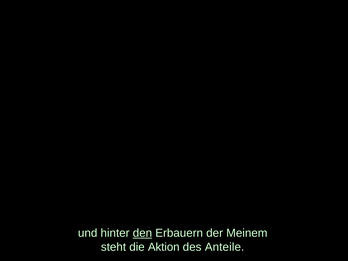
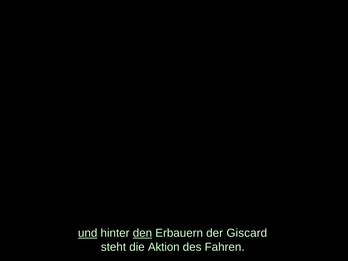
und underline: none -> present
Meinem: Meinem -> Giscard
Anteile: Anteile -> Fahren
